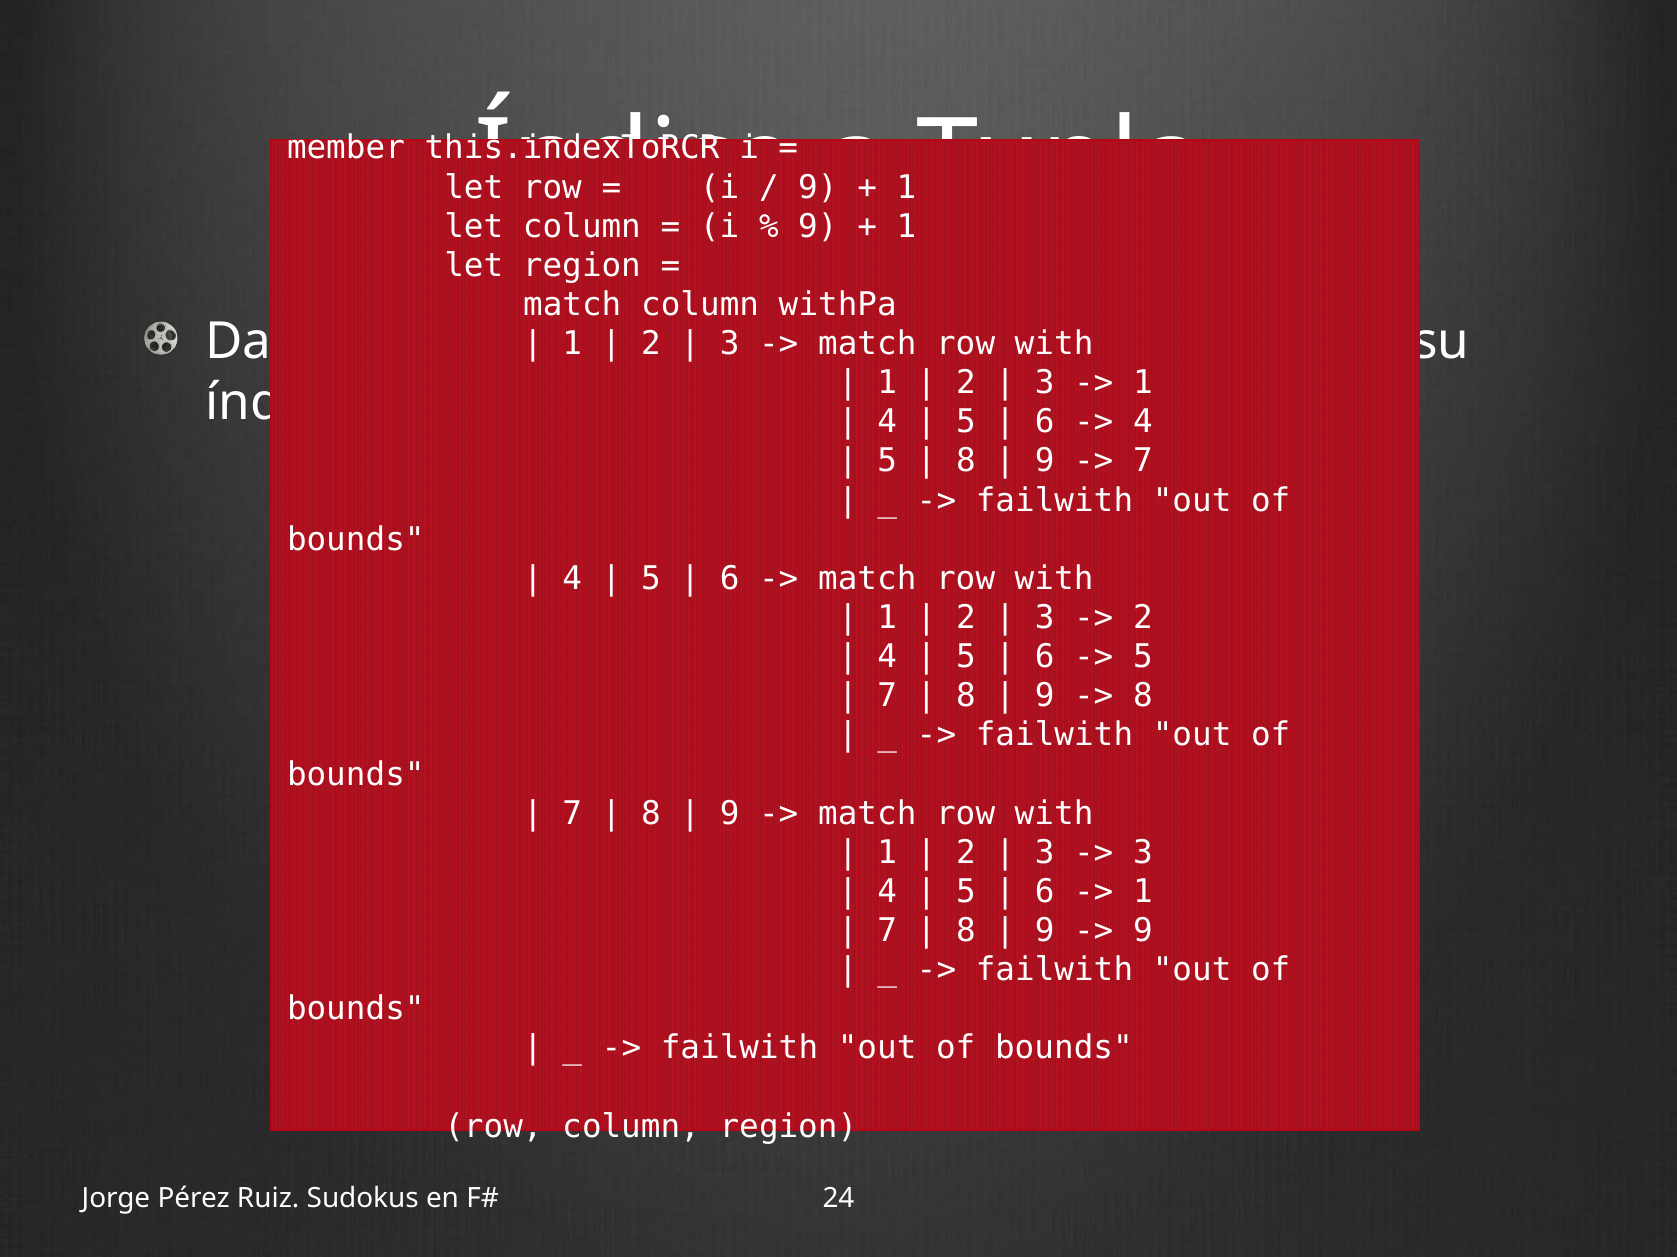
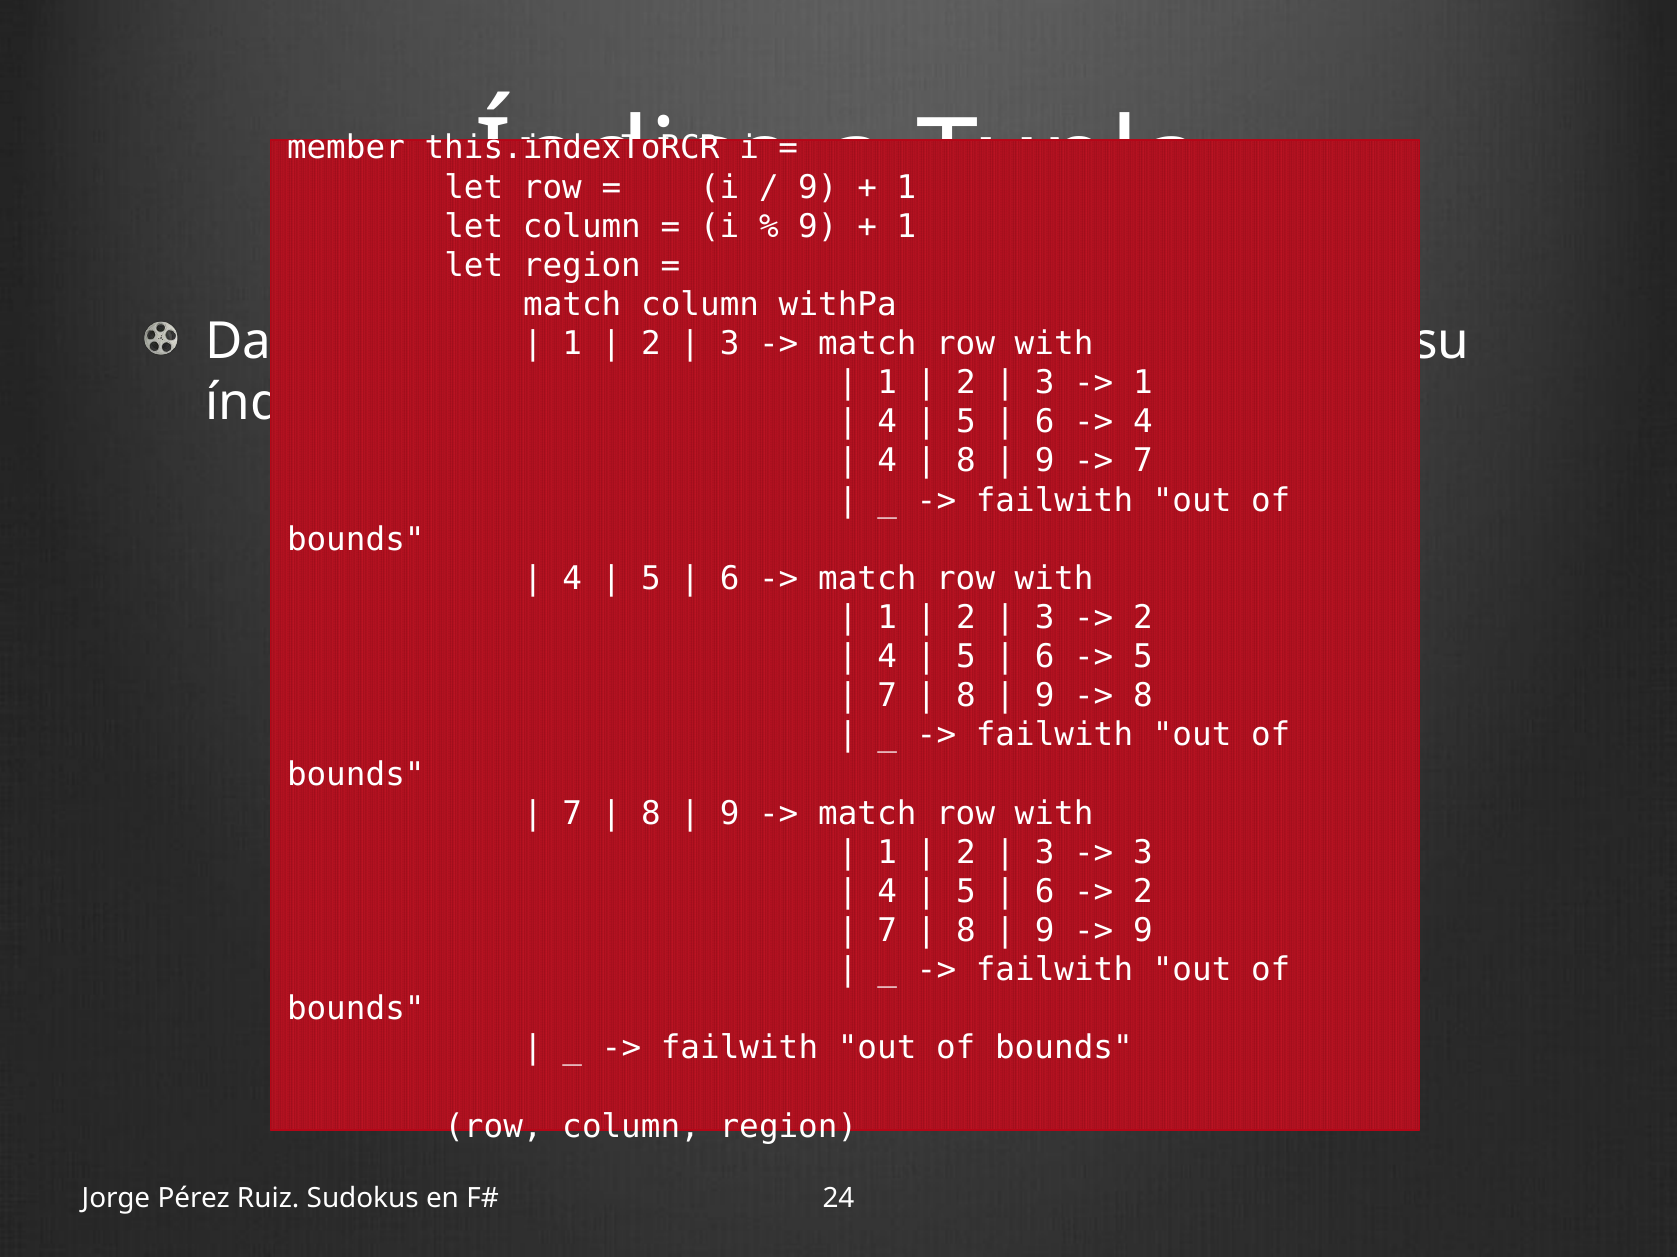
5 at (887, 462): 5 -> 4
1 at (1143, 892): 1 -> 2
